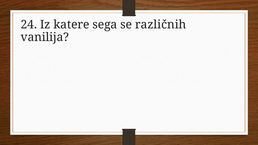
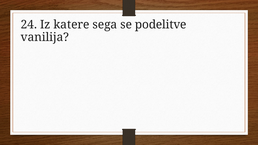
različnih: različnih -> podelitve
